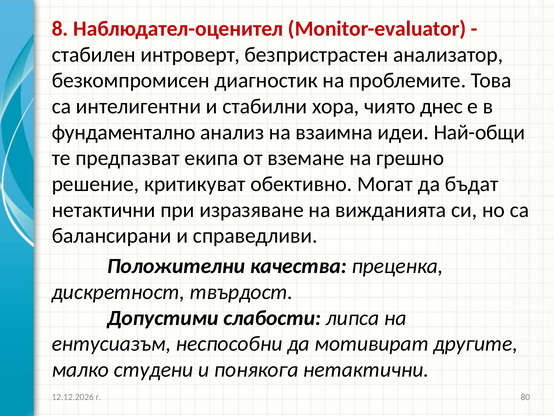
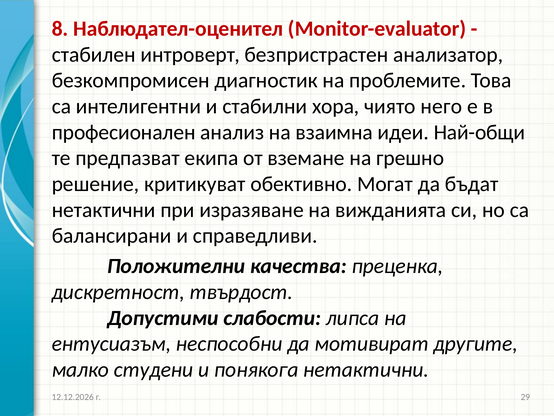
днес: днес -> него
фундаментално: фундаментално -> професионален
80: 80 -> 29
